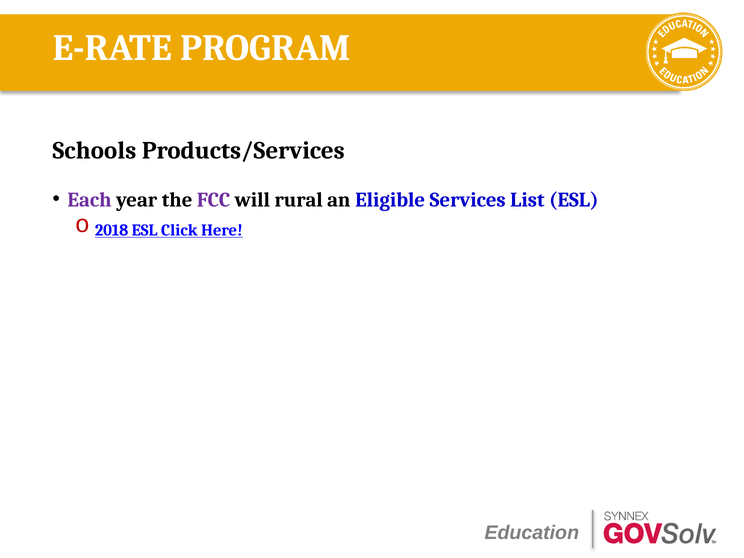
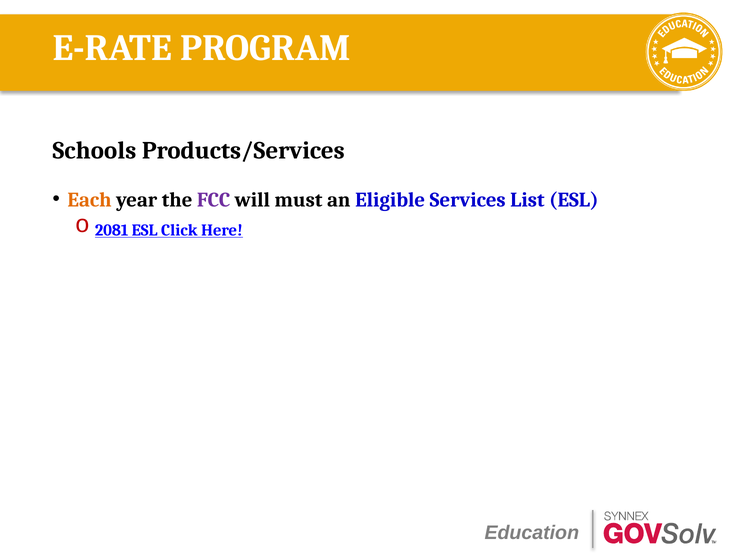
Each colour: purple -> orange
rural: rural -> must
2018: 2018 -> 2081
